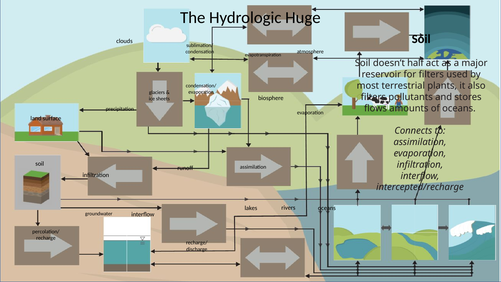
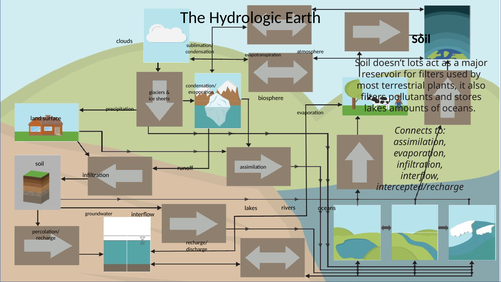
Huge: Huge -> Earth
half: half -> lots
flows at (376, 108): flows -> lakes
